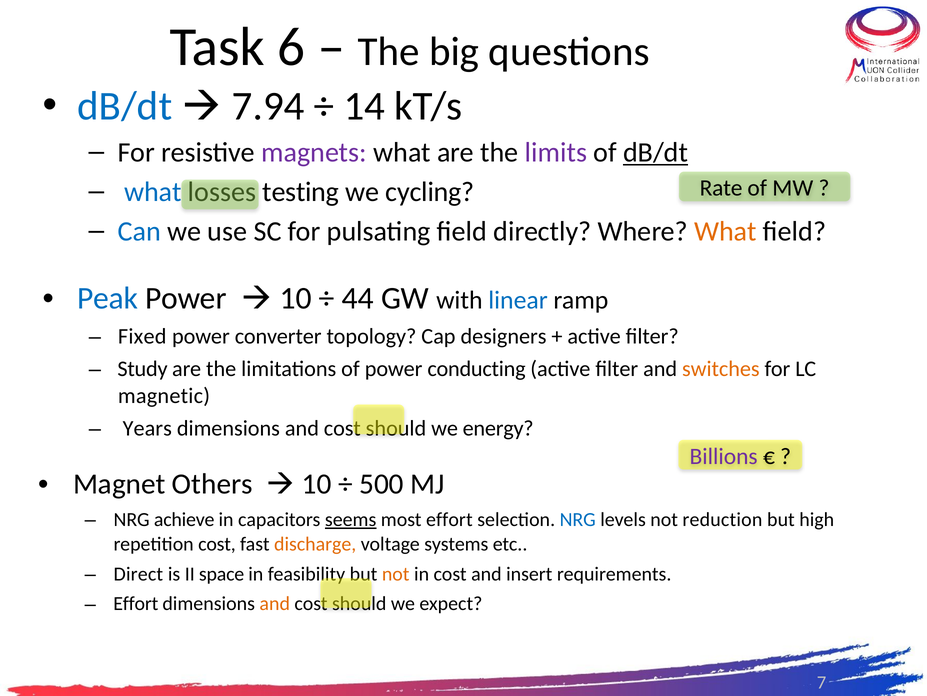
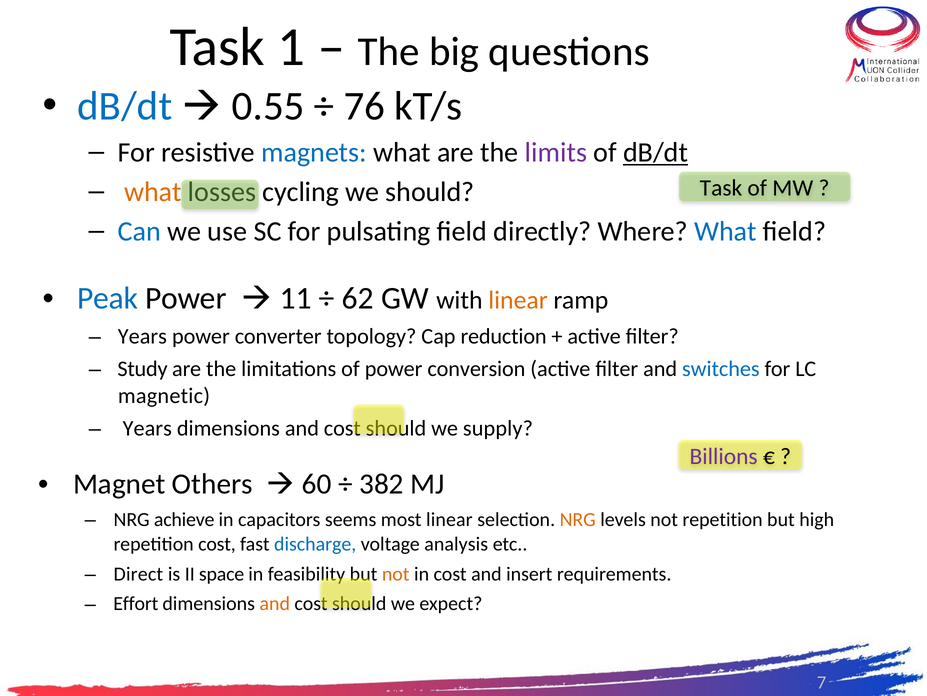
6: 6 -> 1
7.94: 7.94 -> 0.55
14: 14 -> 76
magnets colour: purple -> blue
what at (153, 192) colour: blue -> orange
testing: testing -> cycling
we cycling: cycling -> should
Rate at (721, 188): Rate -> Task
What at (725, 231) colour: orange -> blue
10 at (296, 298): 10 -> 11
44: 44 -> 62
linear at (518, 300) colour: blue -> orange
Fixed at (142, 336): Fixed -> Years
designers: designers -> reduction
conducting: conducting -> conversion
switches colour: orange -> blue
energy: energy -> supply
10 at (317, 484): 10 -> 60
500: 500 -> 382
seems underline: present -> none
most effort: effort -> linear
NRG at (578, 520) colour: blue -> orange
not reduction: reduction -> repetition
discharge colour: orange -> blue
systems: systems -> analysis
